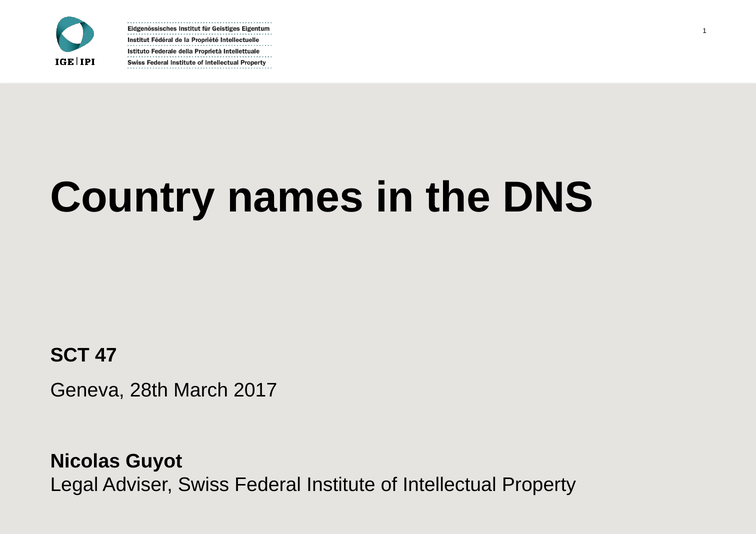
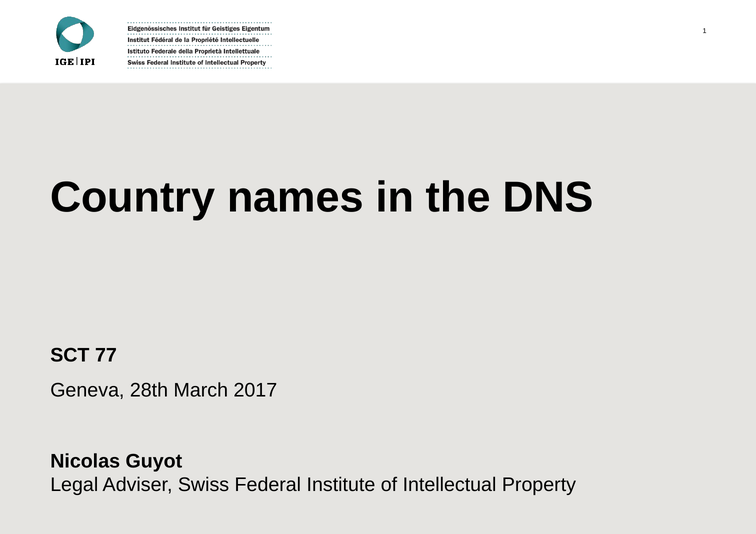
47: 47 -> 77
